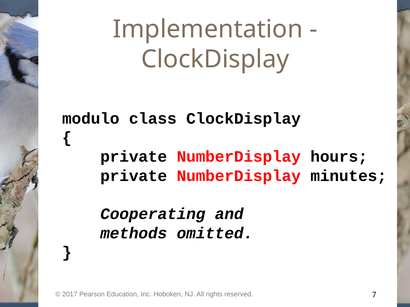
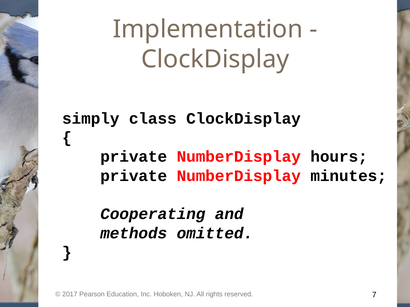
modulo: modulo -> simply
